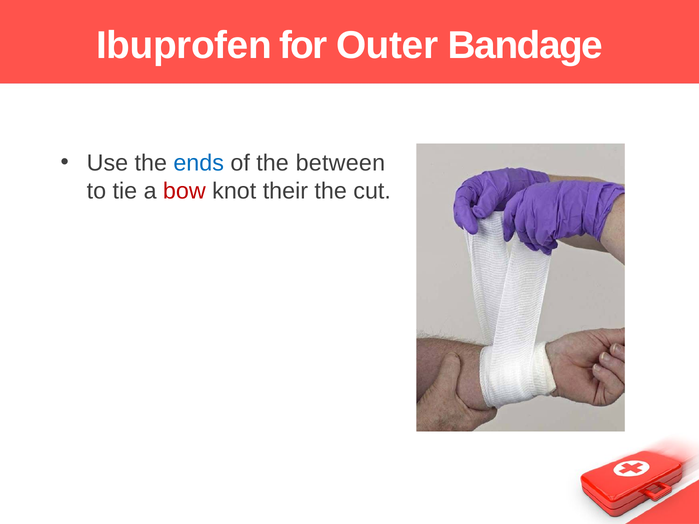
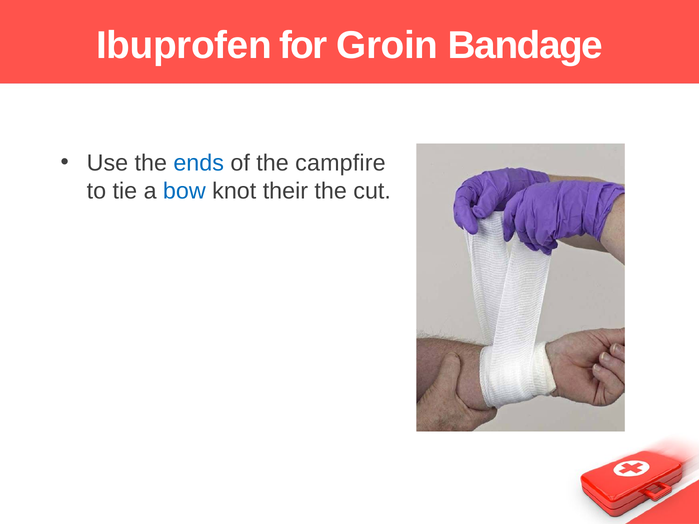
Outer: Outer -> Groin
between: between -> campfire
bow colour: red -> blue
